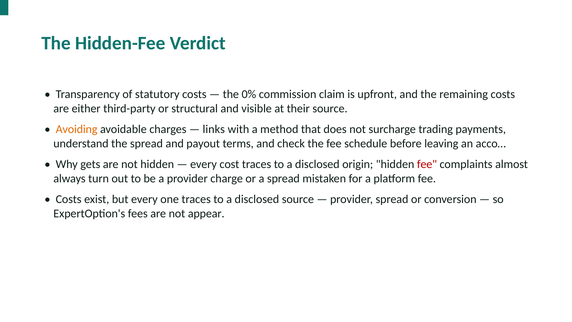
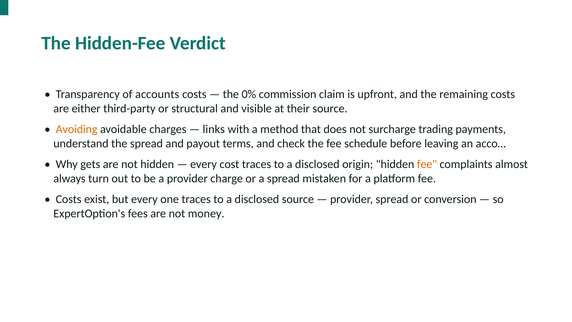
statutory: statutory -> accounts
fee at (427, 164) colour: red -> orange
appear: appear -> money
